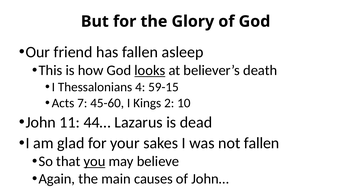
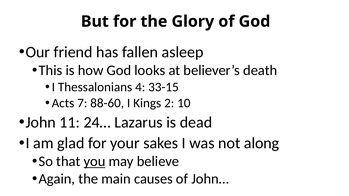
looks underline: present -> none
59-15: 59-15 -> 33-15
45-60: 45-60 -> 88-60
44…: 44… -> 24…
not fallen: fallen -> along
